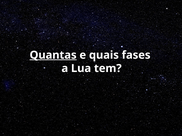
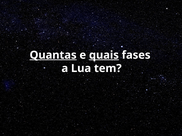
quais underline: none -> present
